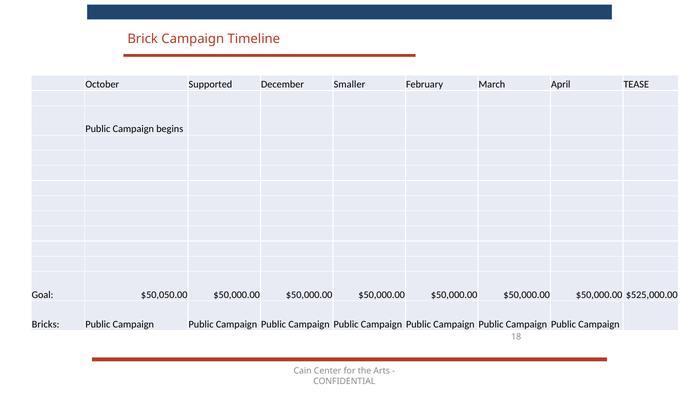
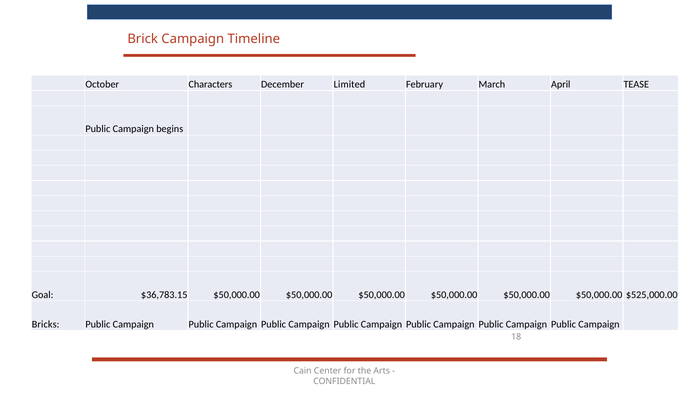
Supported: Supported -> Characters
Smaller: Smaller -> Limited
$50,050.00: $50,050.00 -> $36,783.15
